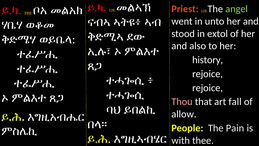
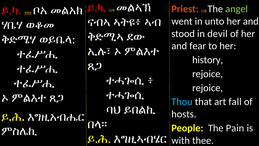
extol: extol -> devil
also: also -> fear
Thou colour: pink -> light blue
allow: allow -> hosts
